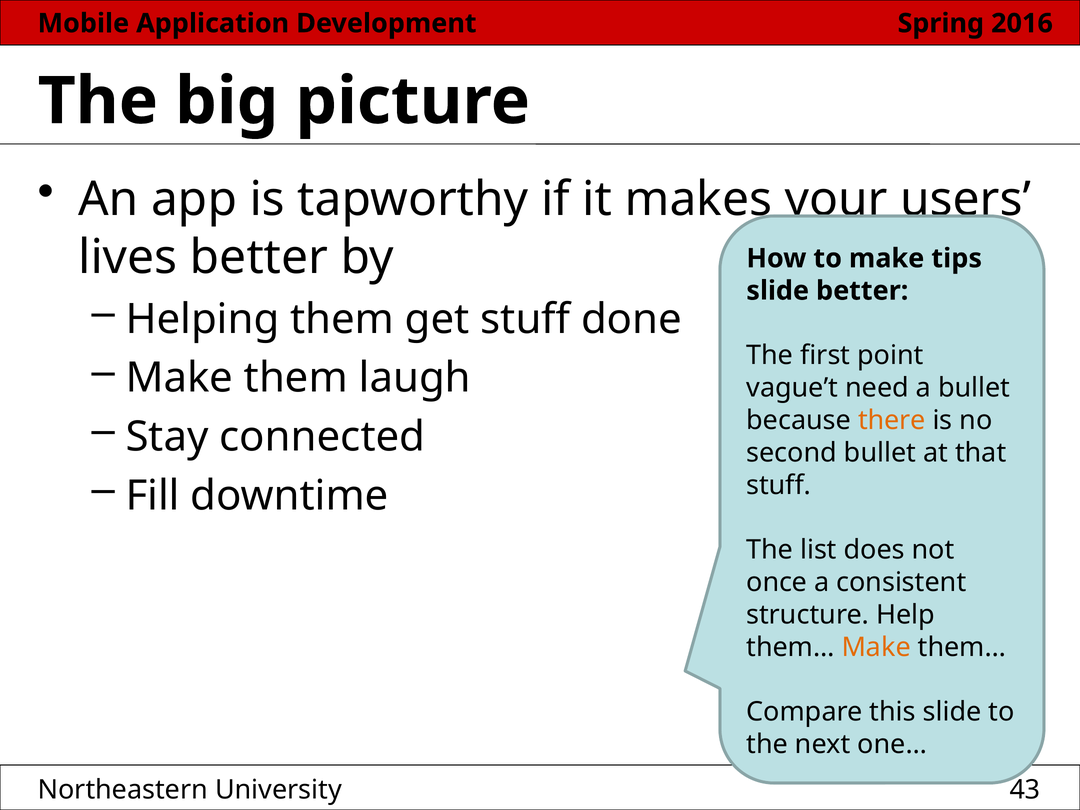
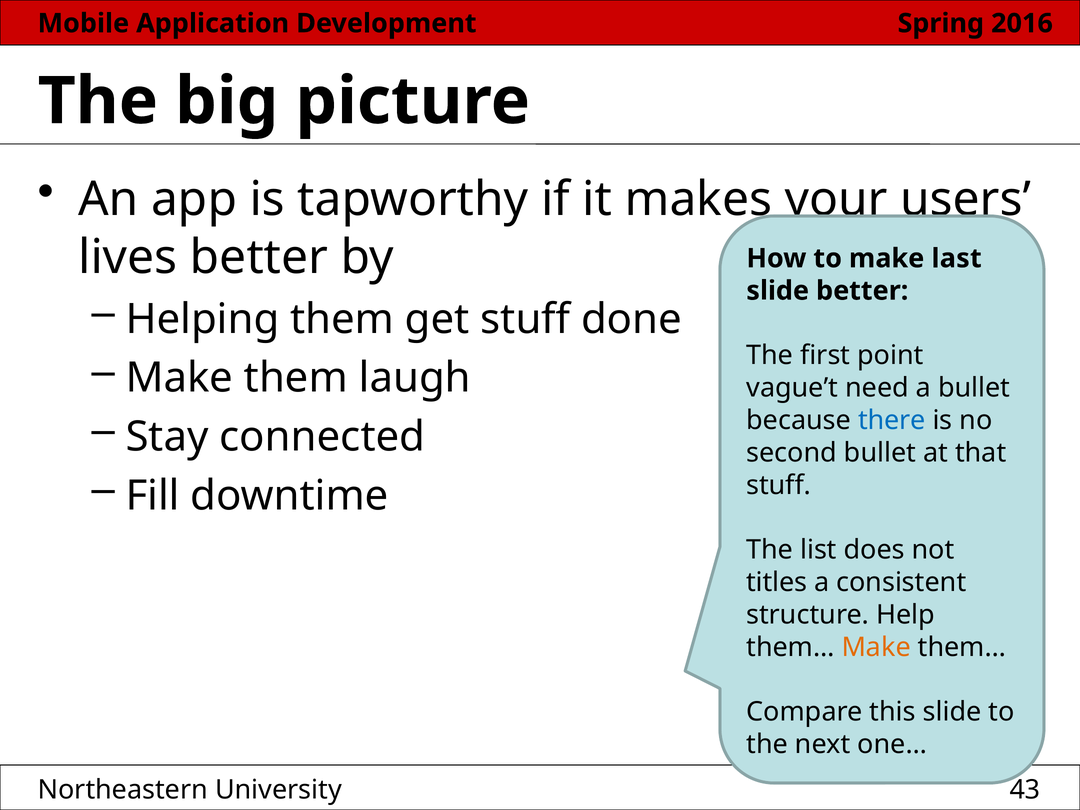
tips: tips -> last
there colour: orange -> blue
once: once -> titles
